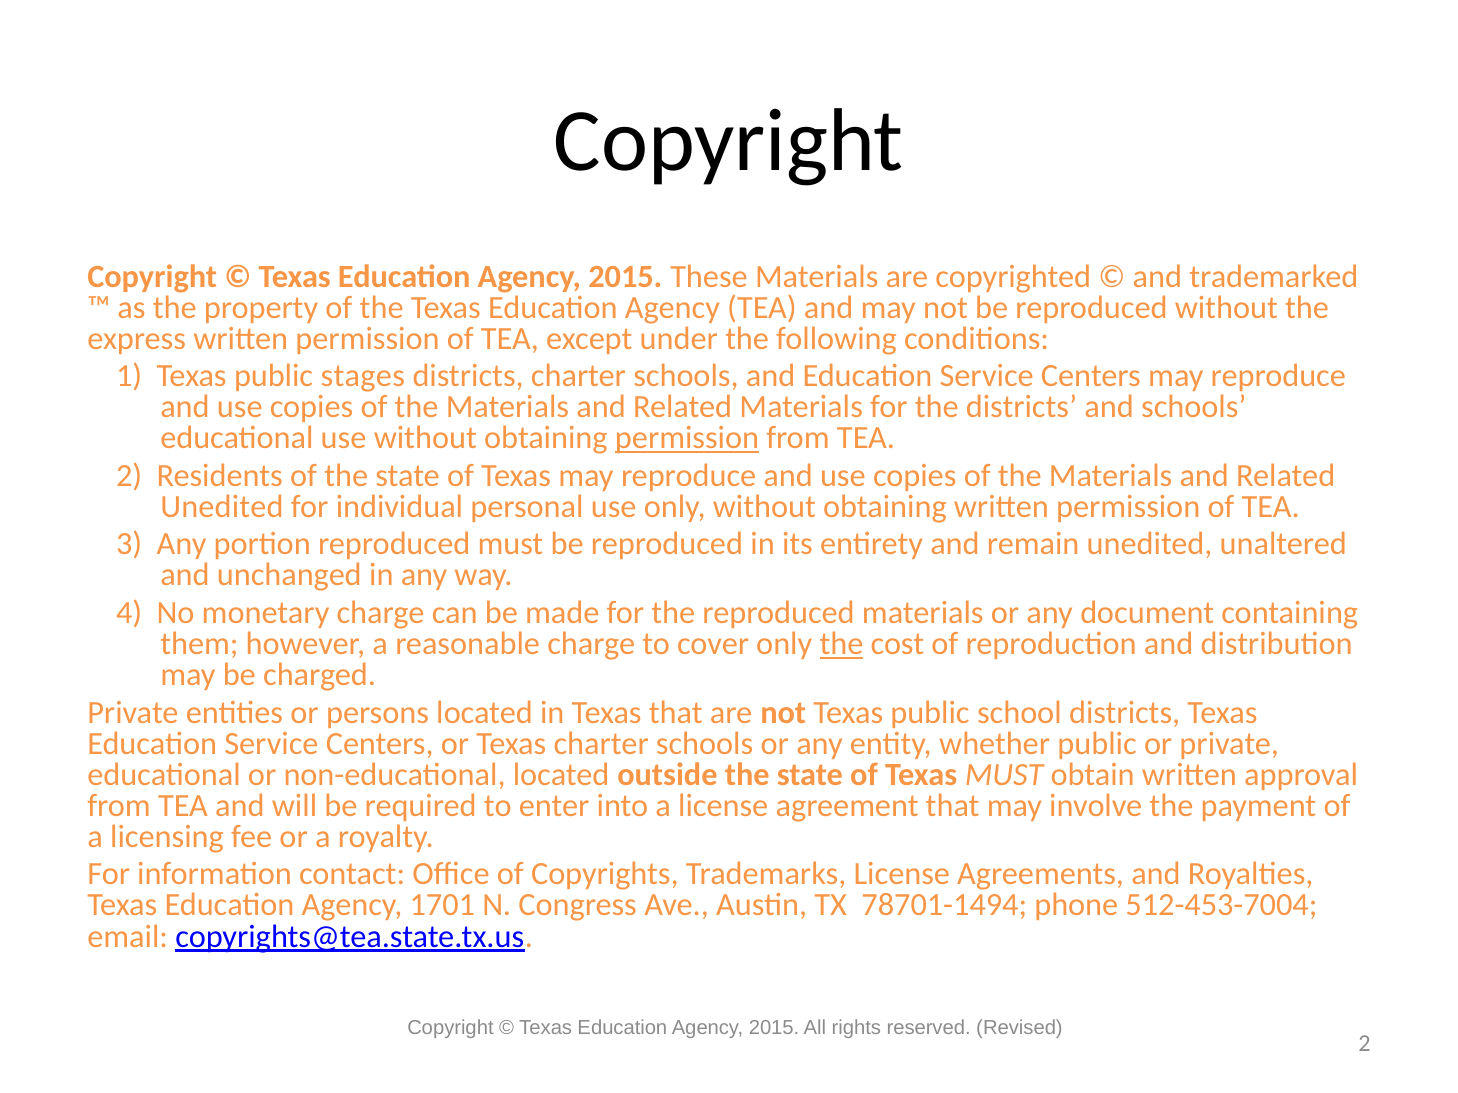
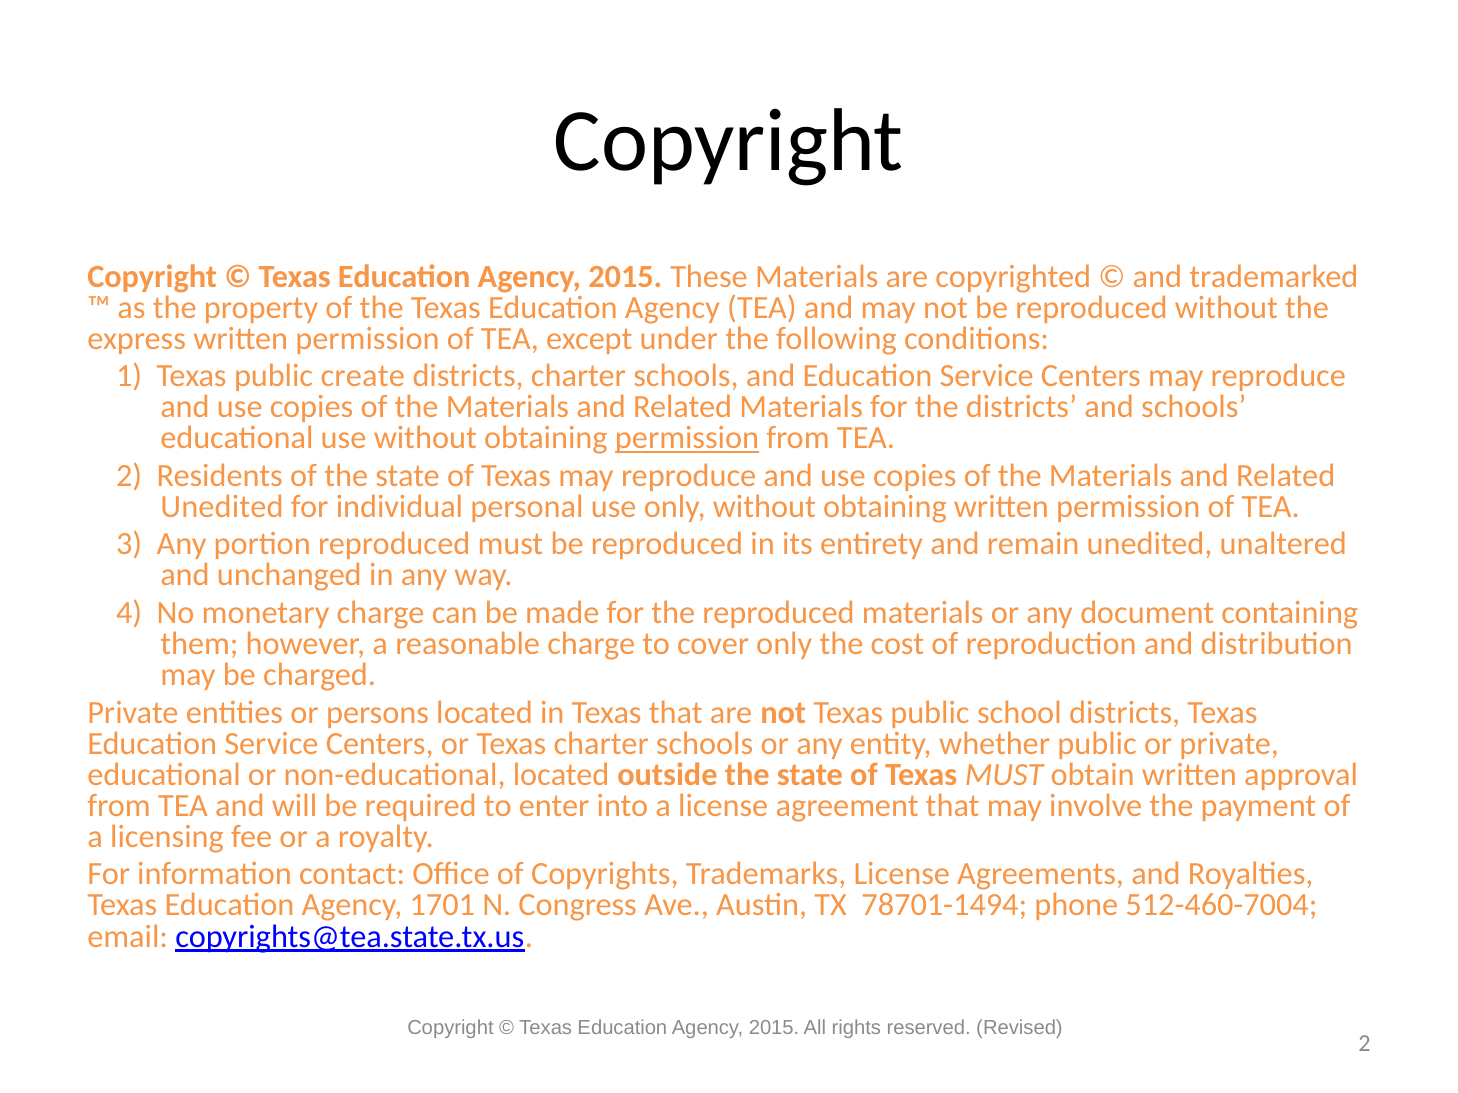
stages: stages -> create
the at (841, 644) underline: present -> none
512-453-7004: 512-453-7004 -> 512-460-7004
